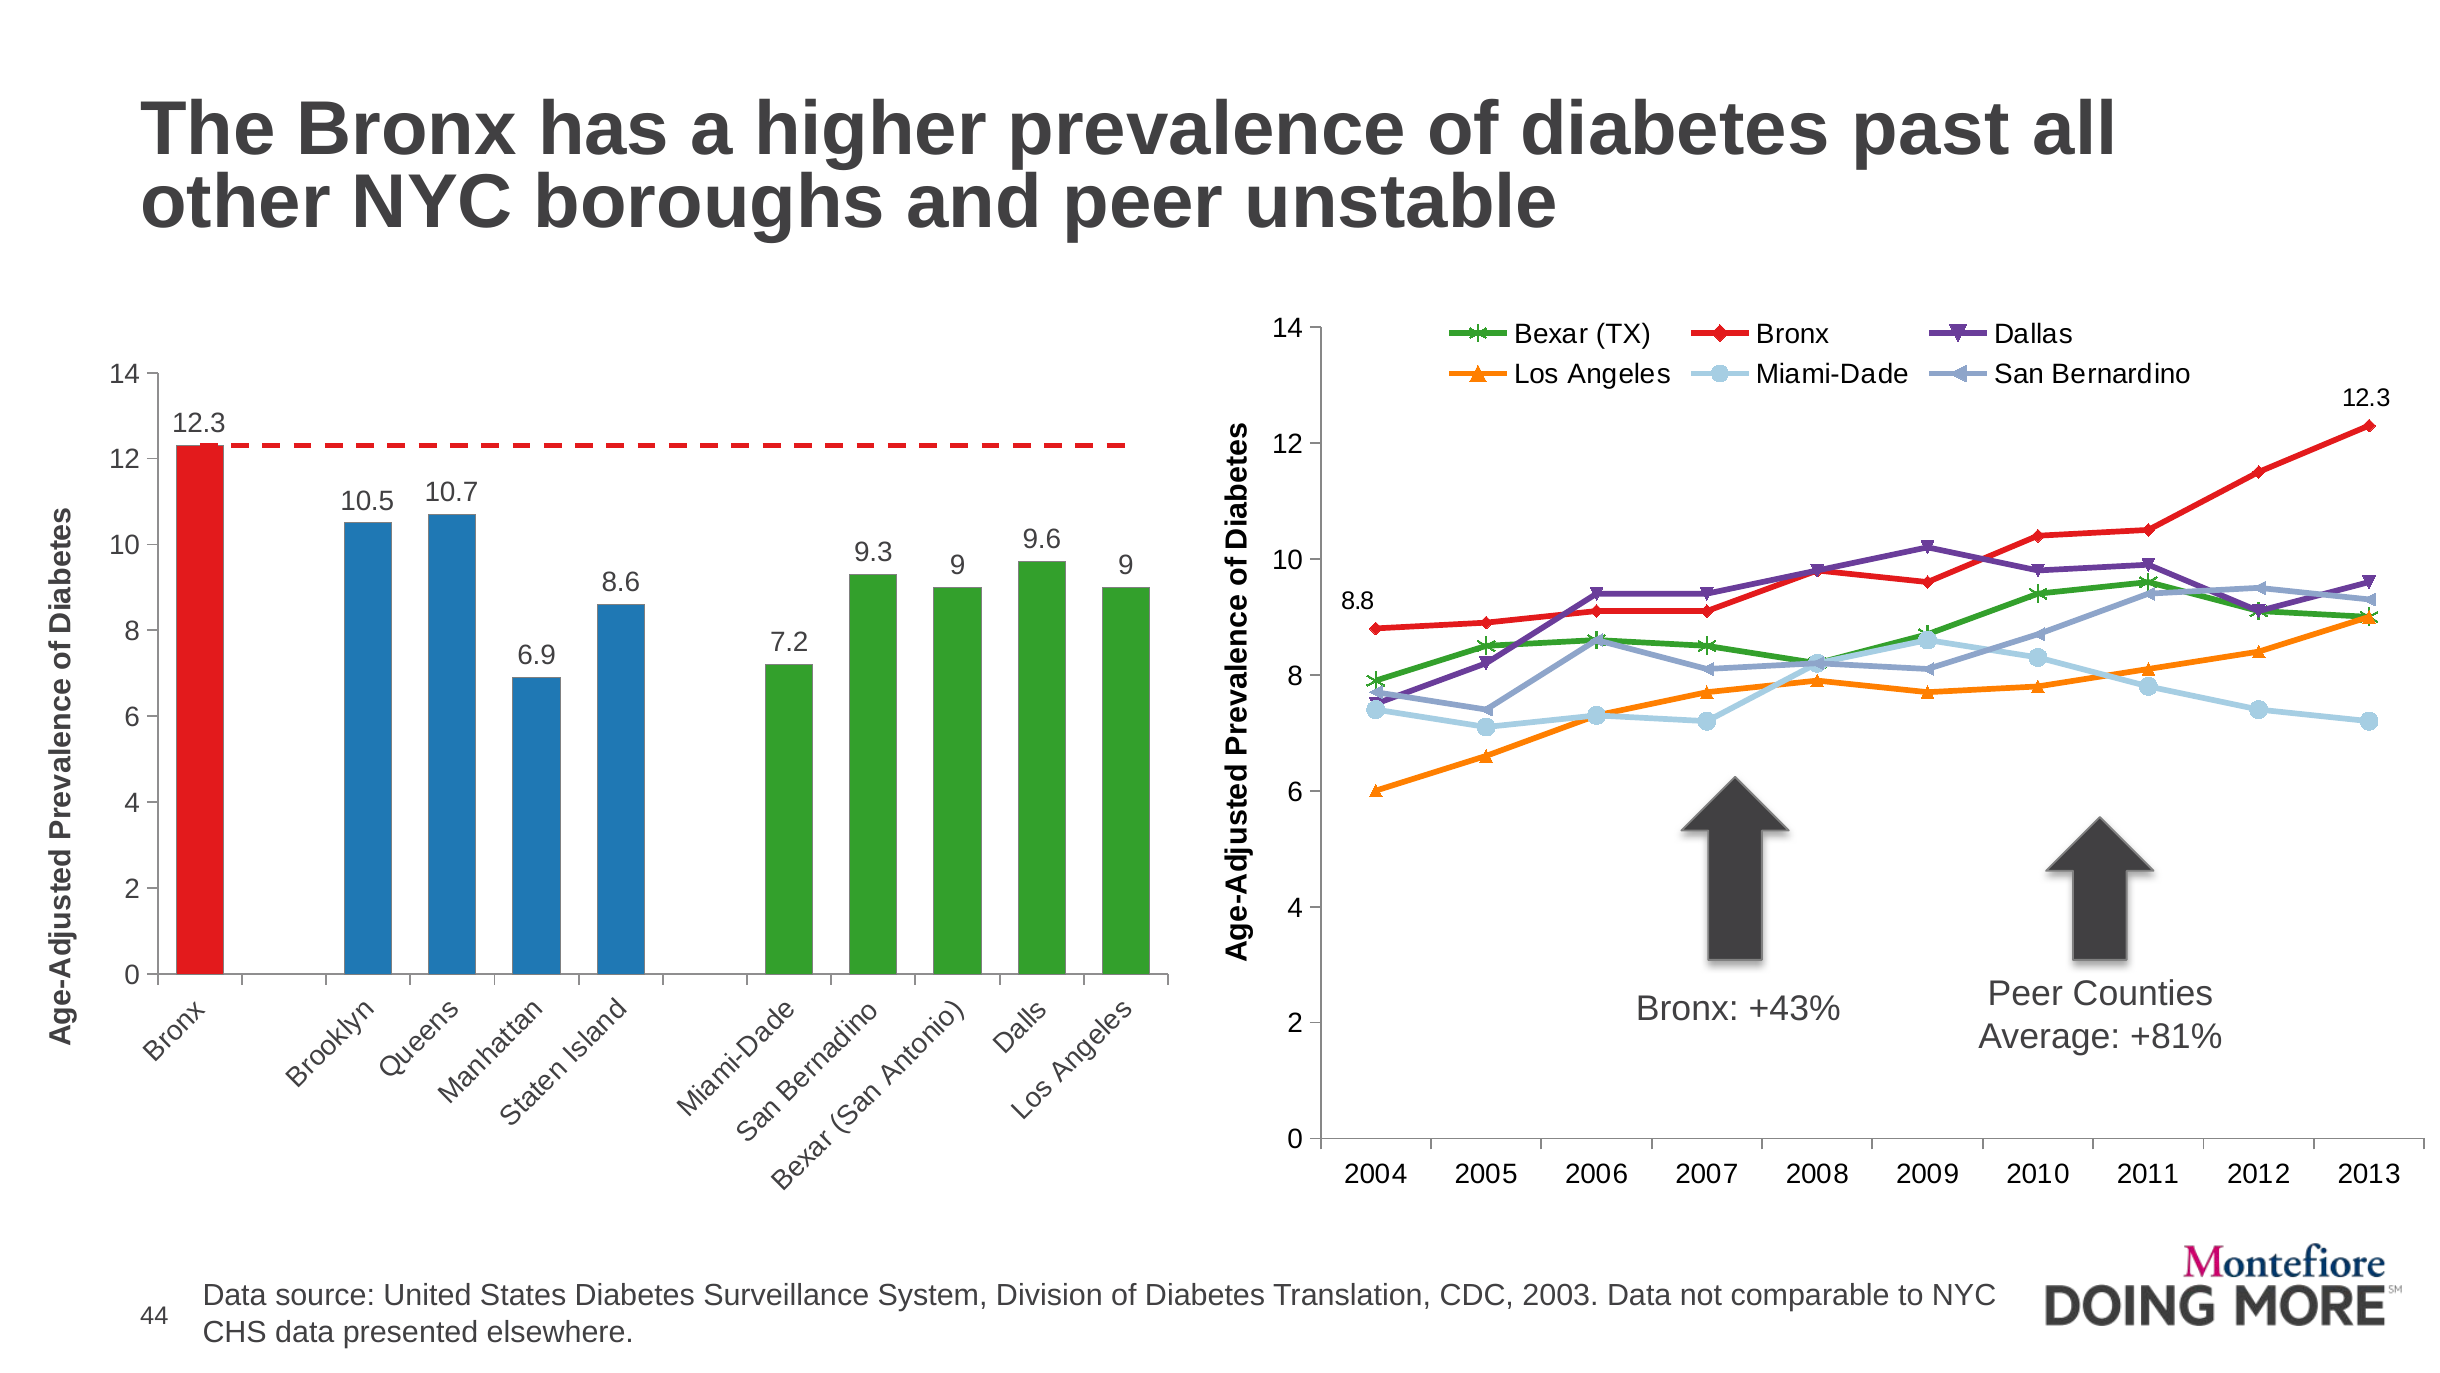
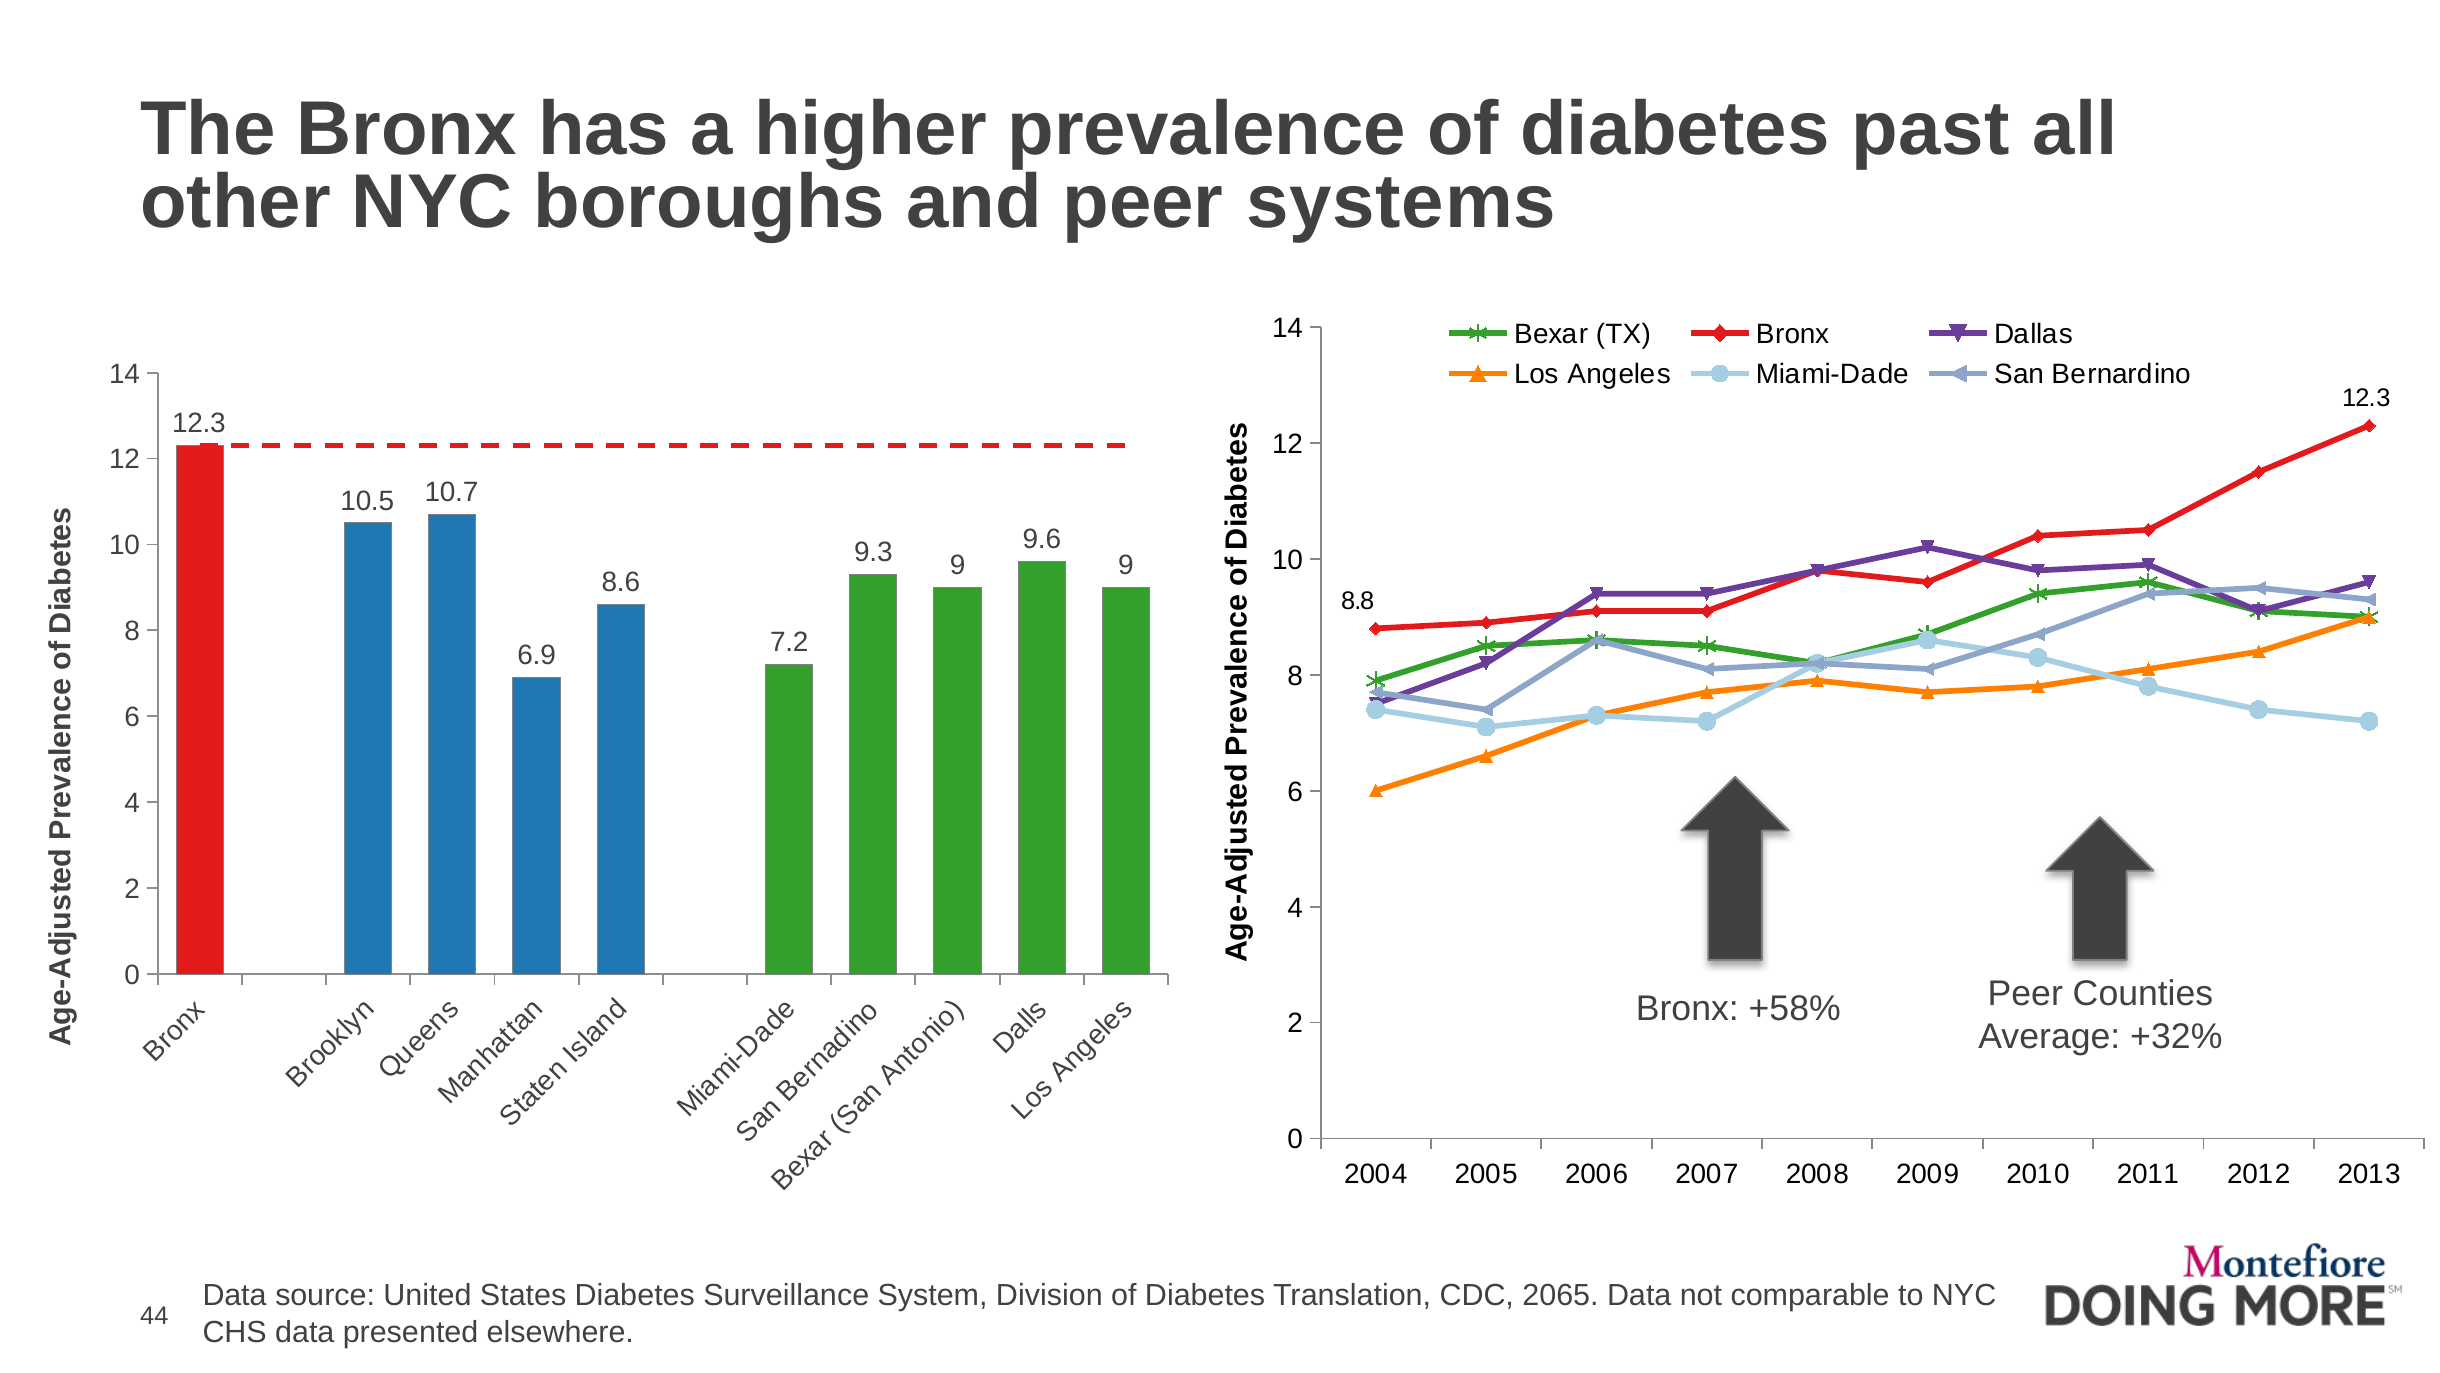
unstable: unstable -> systems
+43%: +43% -> +58%
+81%: +81% -> +32%
2003: 2003 -> 2065
